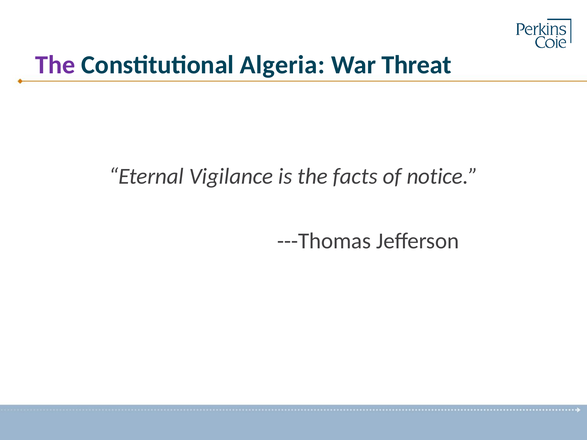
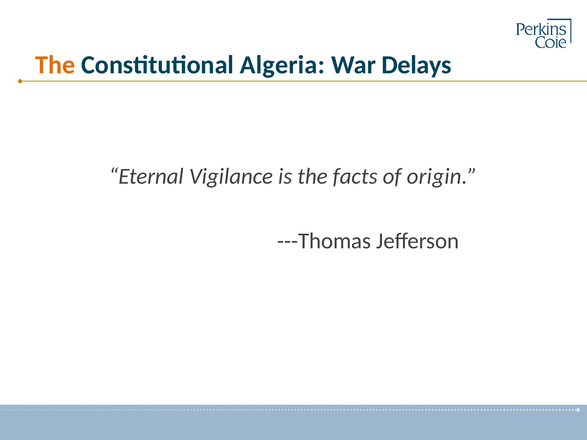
The at (55, 65) colour: purple -> orange
Threat: Threat -> Delays
notice: notice -> origin
